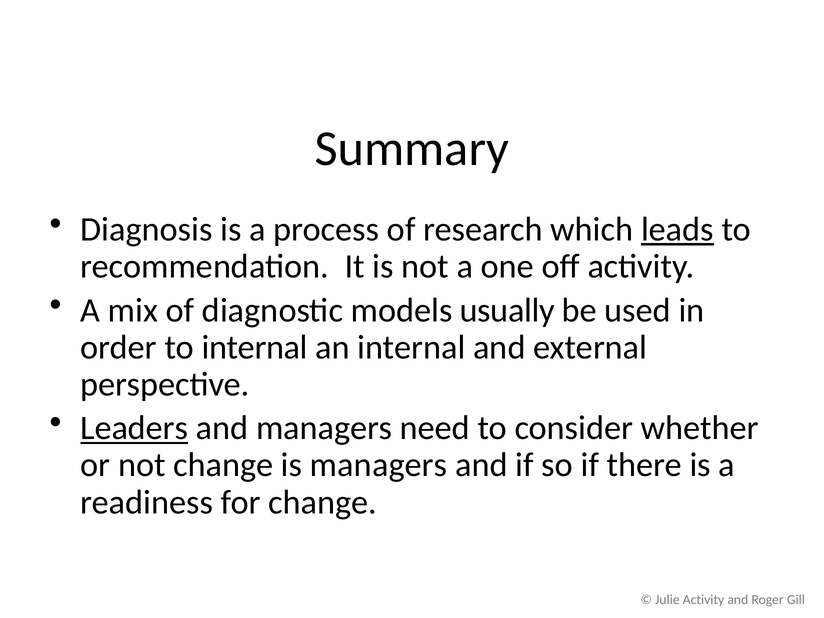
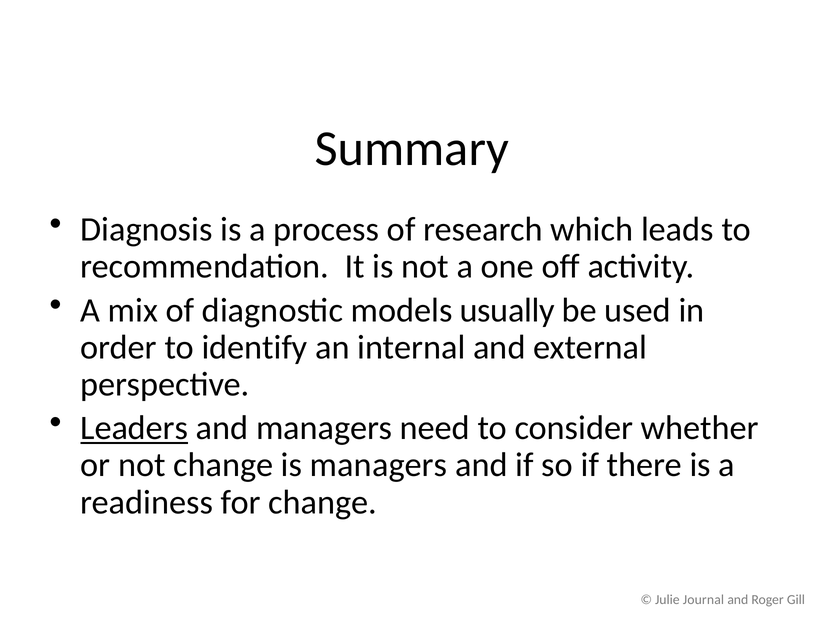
leads underline: present -> none
to internal: internal -> identify
Julie Activity: Activity -> Journal
